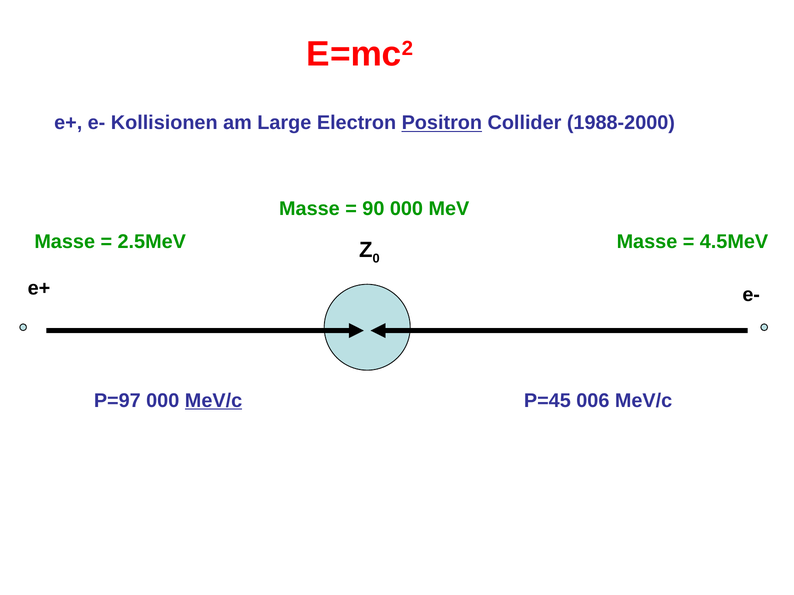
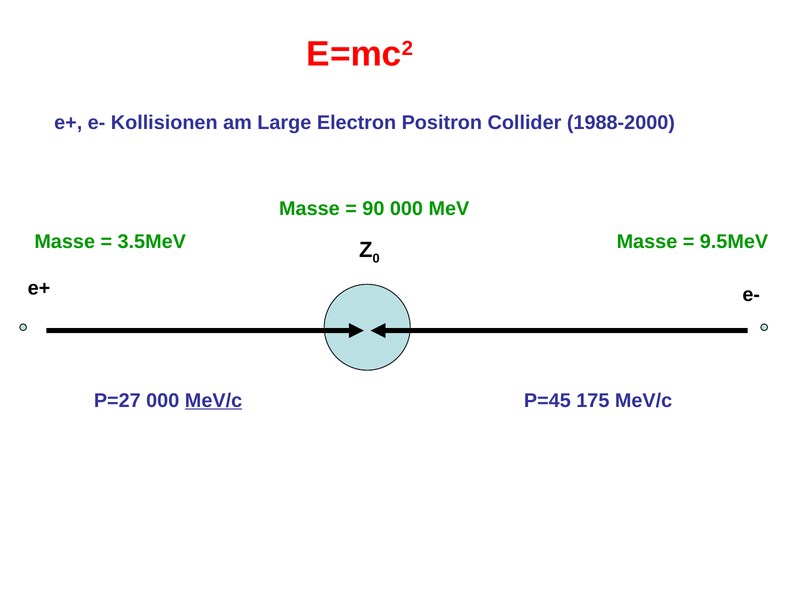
Positron underline: present -> none
2.5MeV: 2.5MeV -> 3.5MeV
4.5MeV: 4.5MeV -> 9.5MeV
P=97: P=97 -> P=27
006: 006 -> 175
